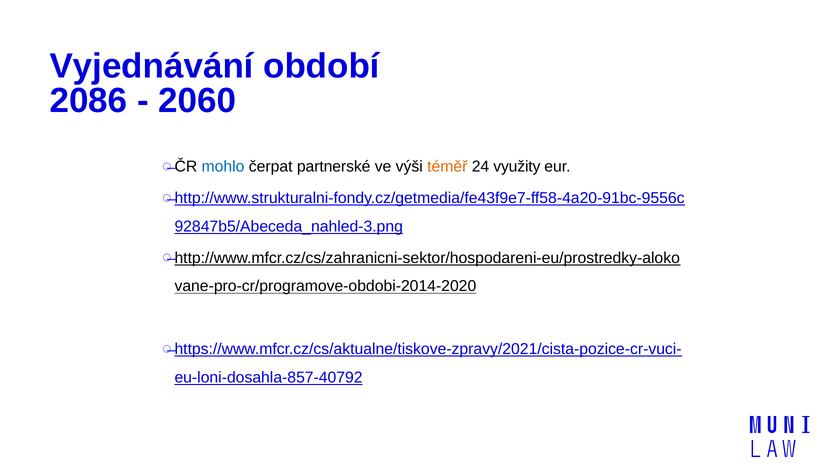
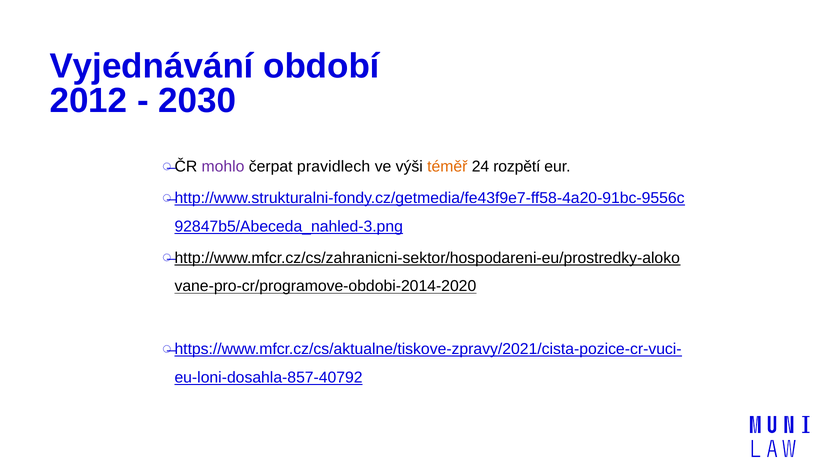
2086: 2086 -> 2012
2060: 2060 -> 2030
mohlo colour: blue -> purple
partnerské: partnerské -> pravidlech
využity: využity -> rozpětí
